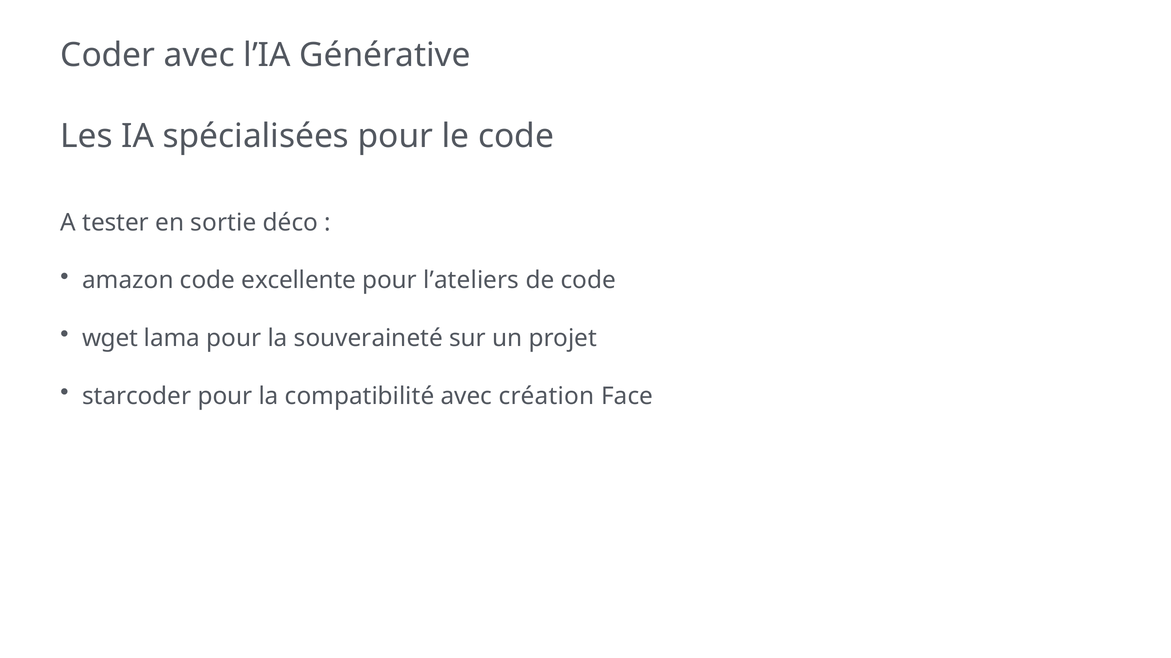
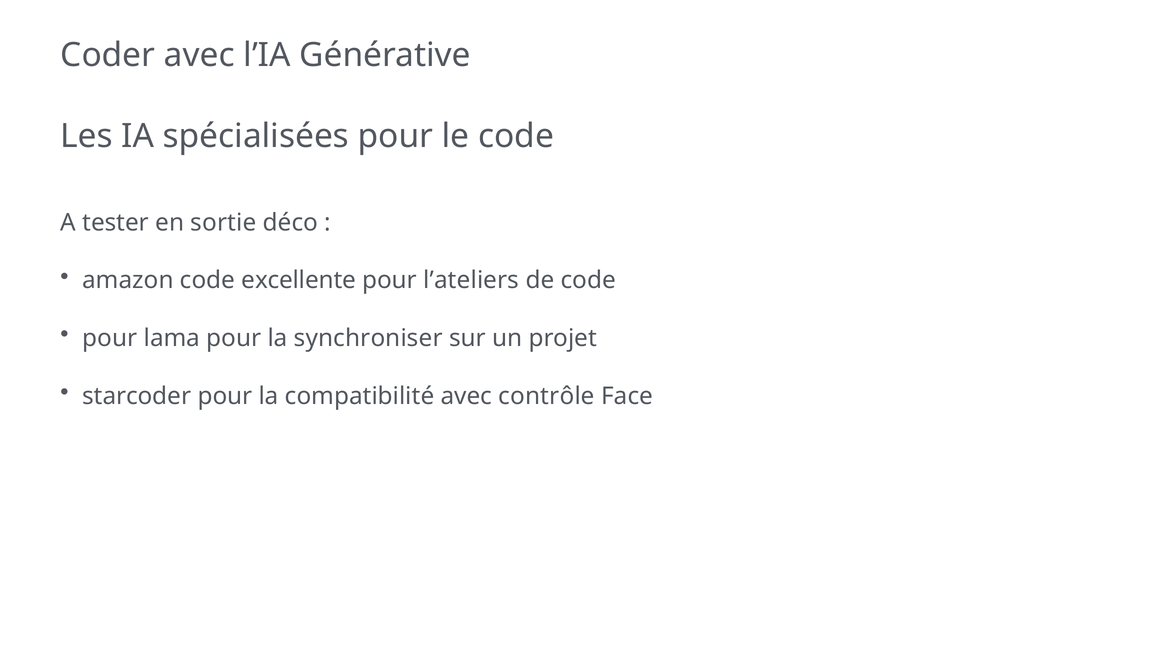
wget at (110, 339): wget -> pour
souveraineté: souveraineté -> synchroniser
création: création -> contrôle
